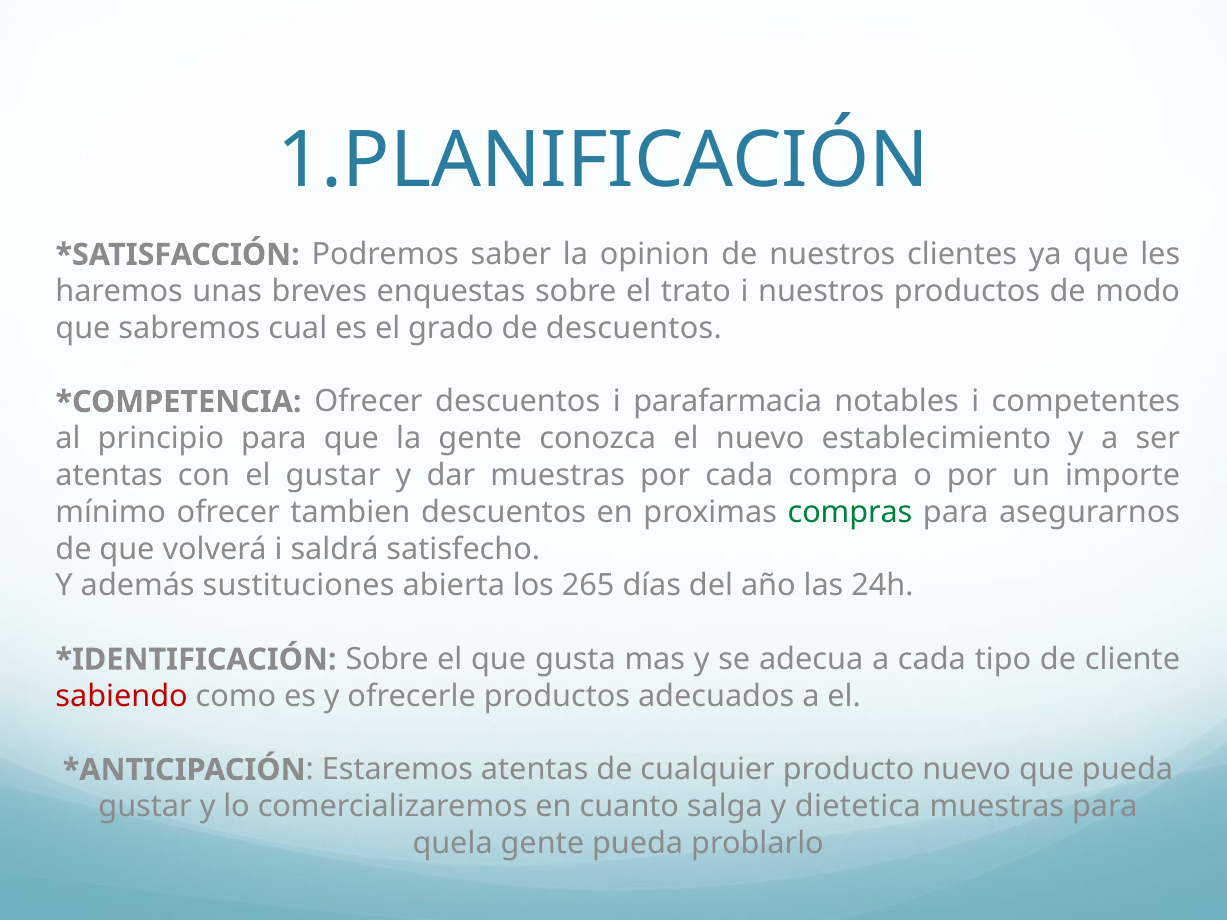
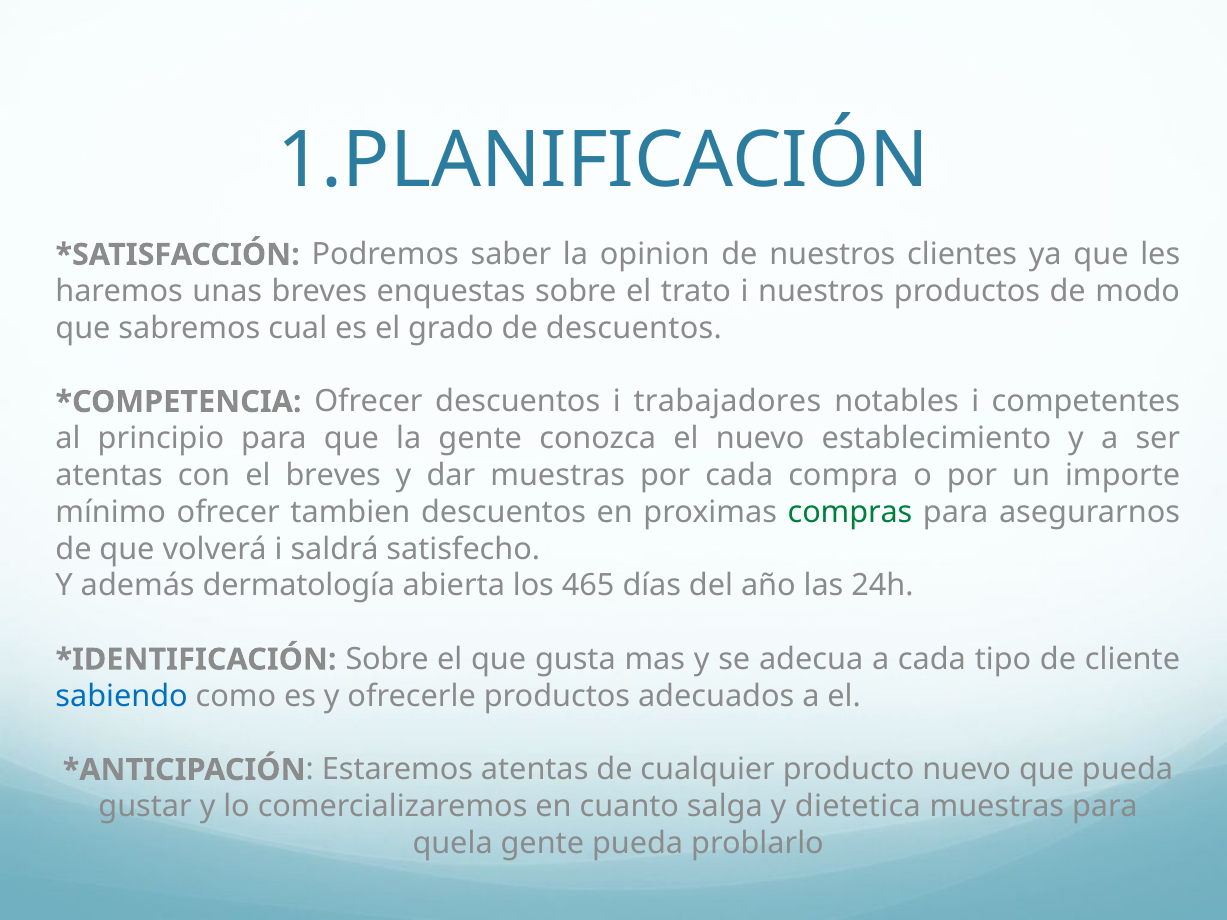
parafarmacia: parafarmacia -> trabajadores
el gustar: gustar -> breves
sustituciones: sustituciones -> dermatología
265: 265 -> 465
sabiendo colour: red -> blue
